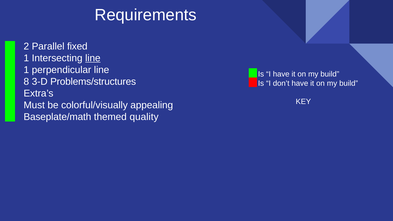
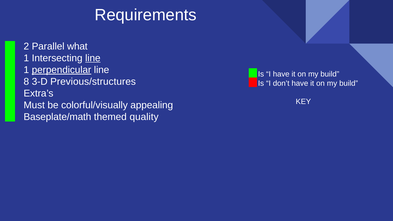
fixed: fixed -> what
perpendicular underline: none -> present
Problems/structures: Problems/structures -> Previous/structures
